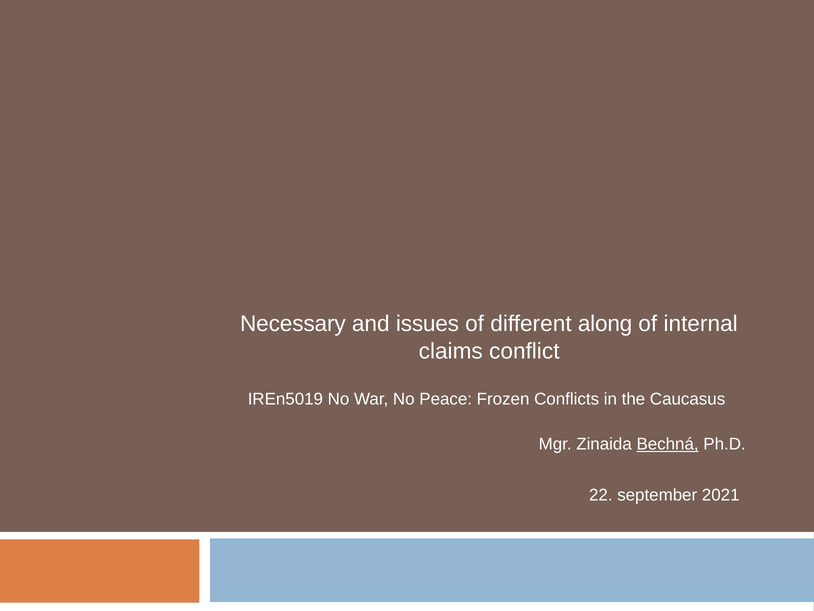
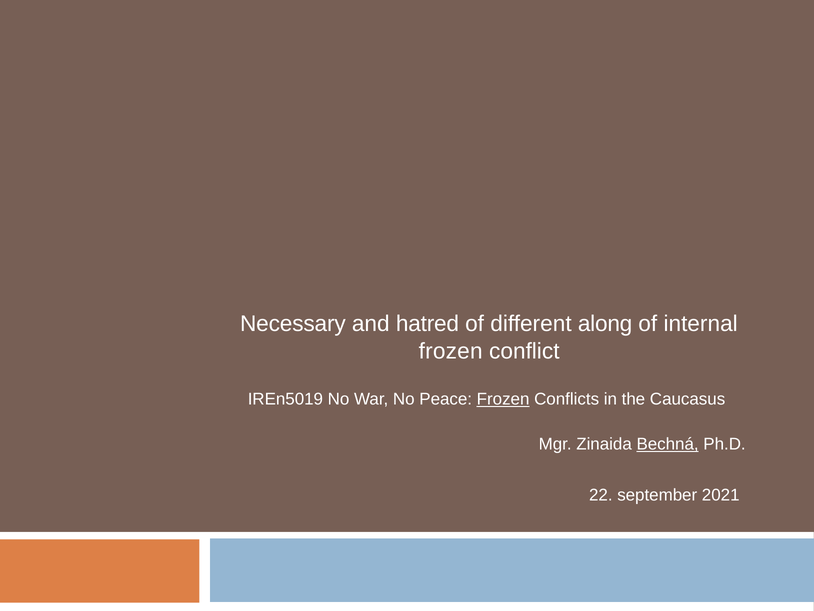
issues: issues -> hatred
claims at (451, 351): claims -> frozen
Frozen at (503, 399) underline: none -> present
